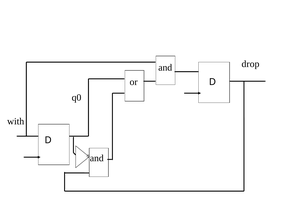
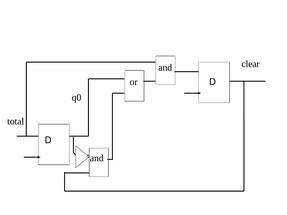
drop: drop -> clear
with: with -> total
